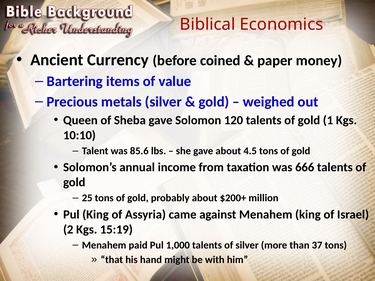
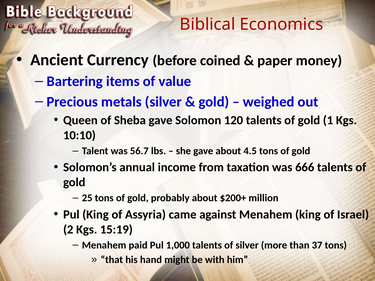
85.6: 85.6 -> 56.7
